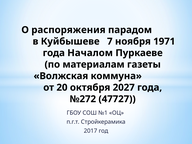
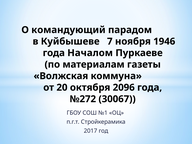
распоряжения: распоряжения -> командующий
1971: 1971 -> 1946
2027: 2027 -> 2096
47727: 47727 -> 30067
